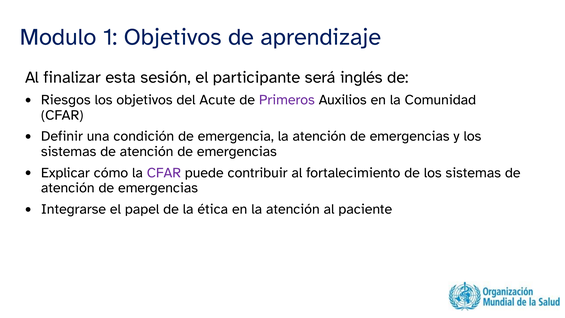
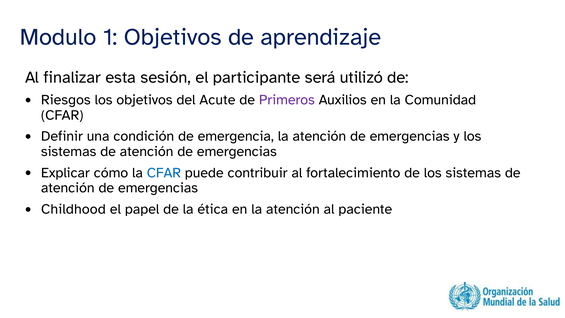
inglés: inglés -> utilizó
CFAR at (164, 173) colour: purple -> blue
Integrarse: Integrarse -> Childhood
